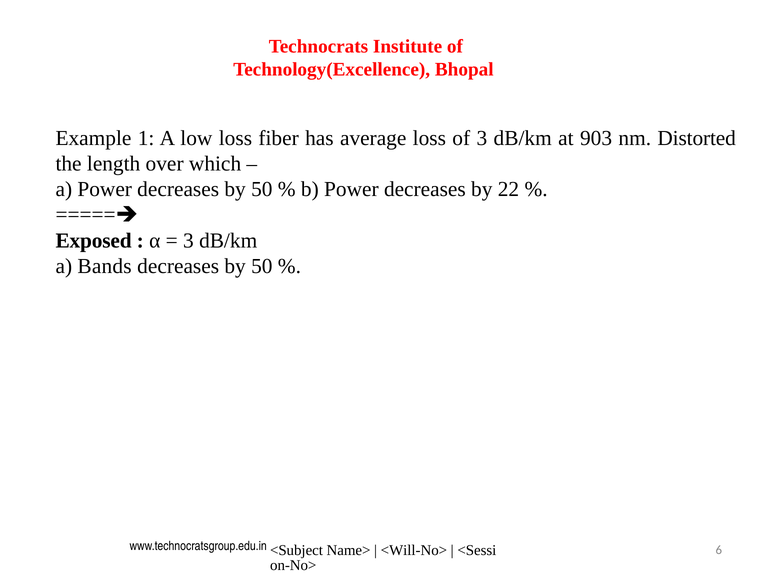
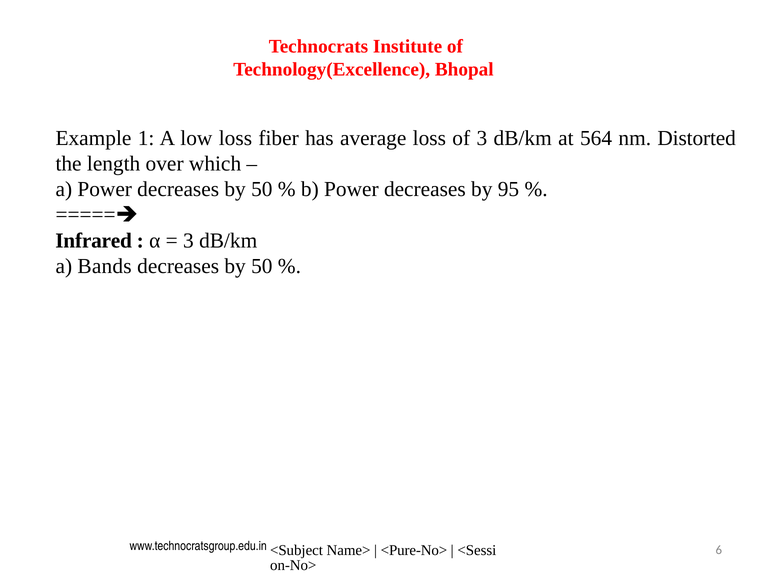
903: 903 -> 564
22: 22 -> 95
Exposed: Exposed -> Infrared
<Will-No>: <Will-No> -> <Pure-No>
